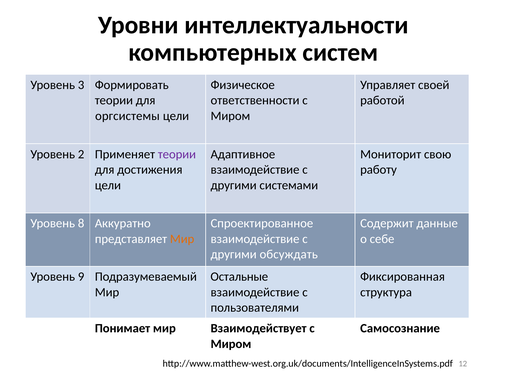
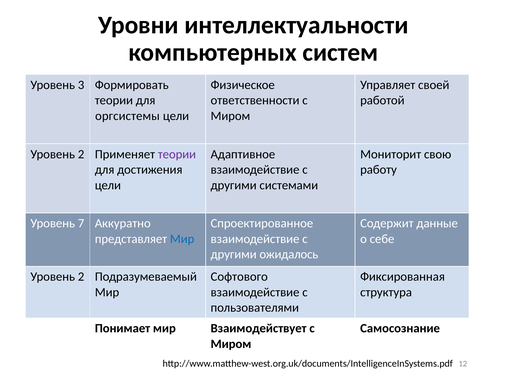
8: 8 -> 7
Мир at (182, 238) colour: orange -> blue
обсуждать: обсуждать -> ожидалось
9 at (81, 276): 9 -> 2
Остальные: Остальные -> Софтового
